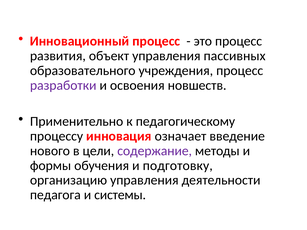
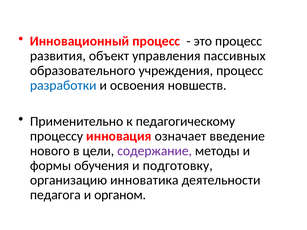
разработки colour: purple -> blue
организацию управления: управления -> инноватика
системы: системы -> органом
